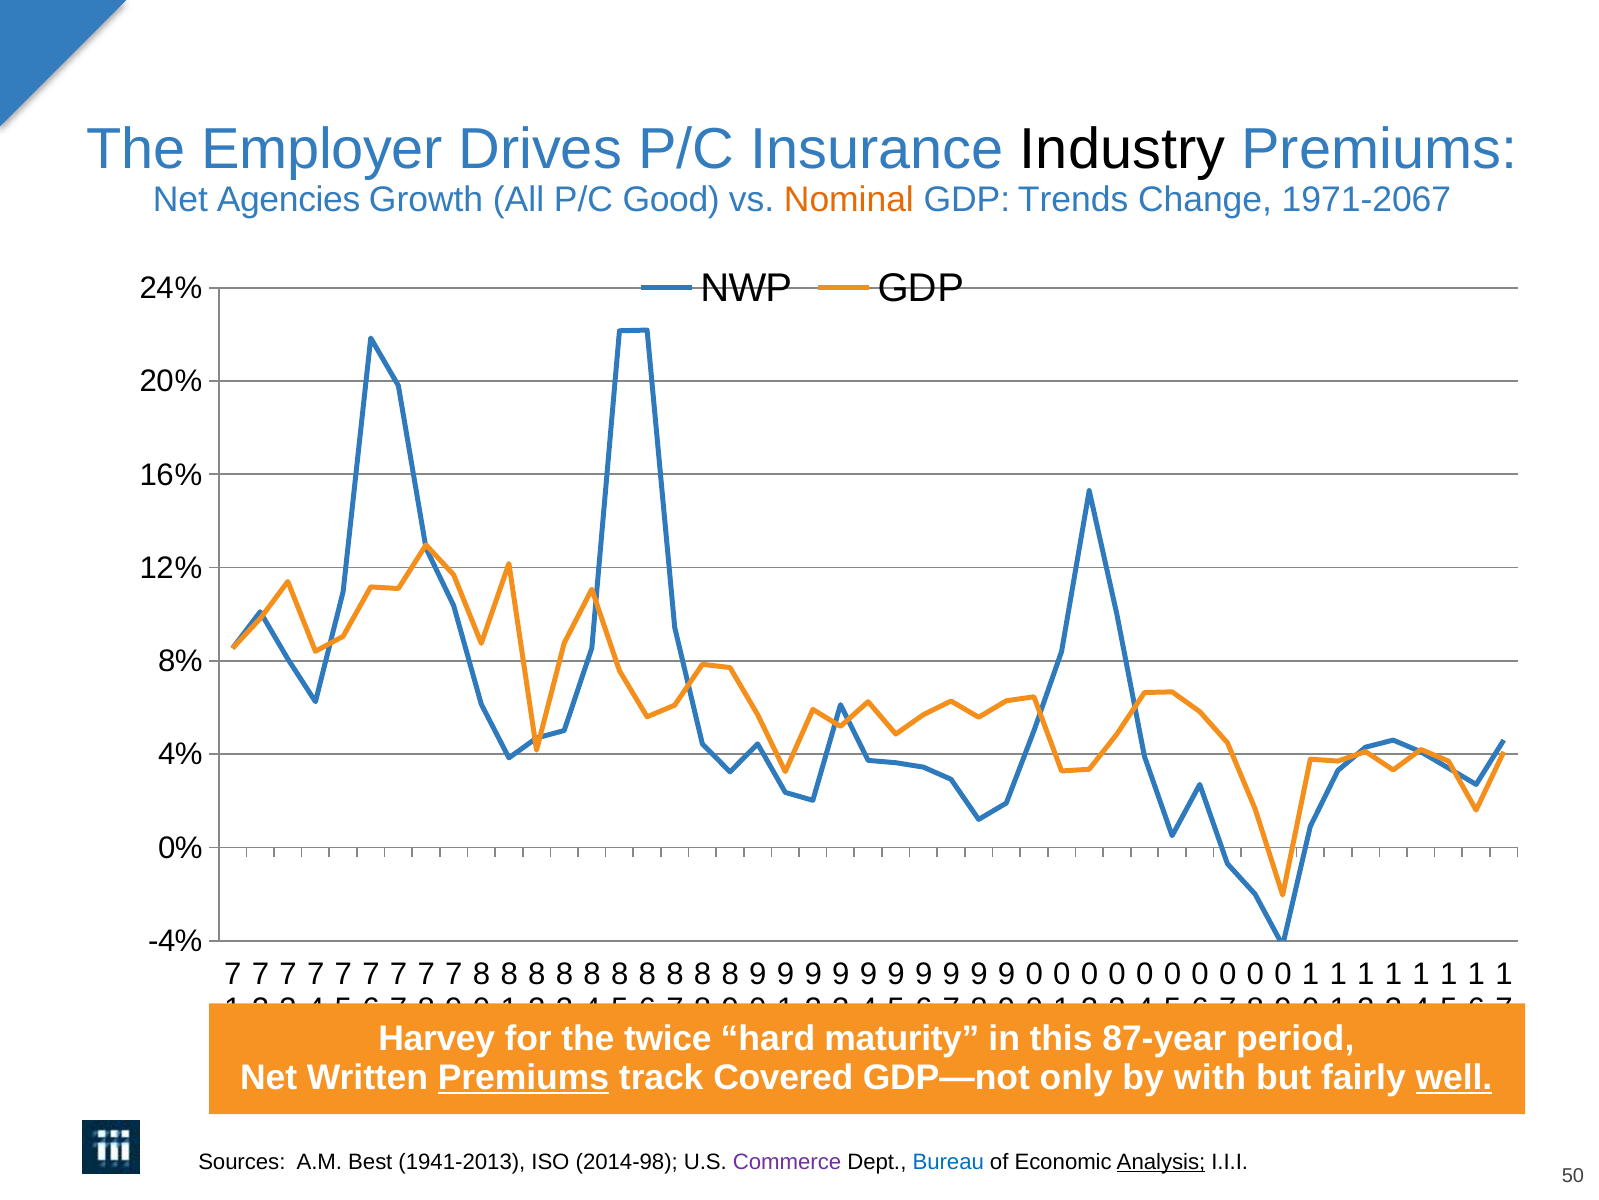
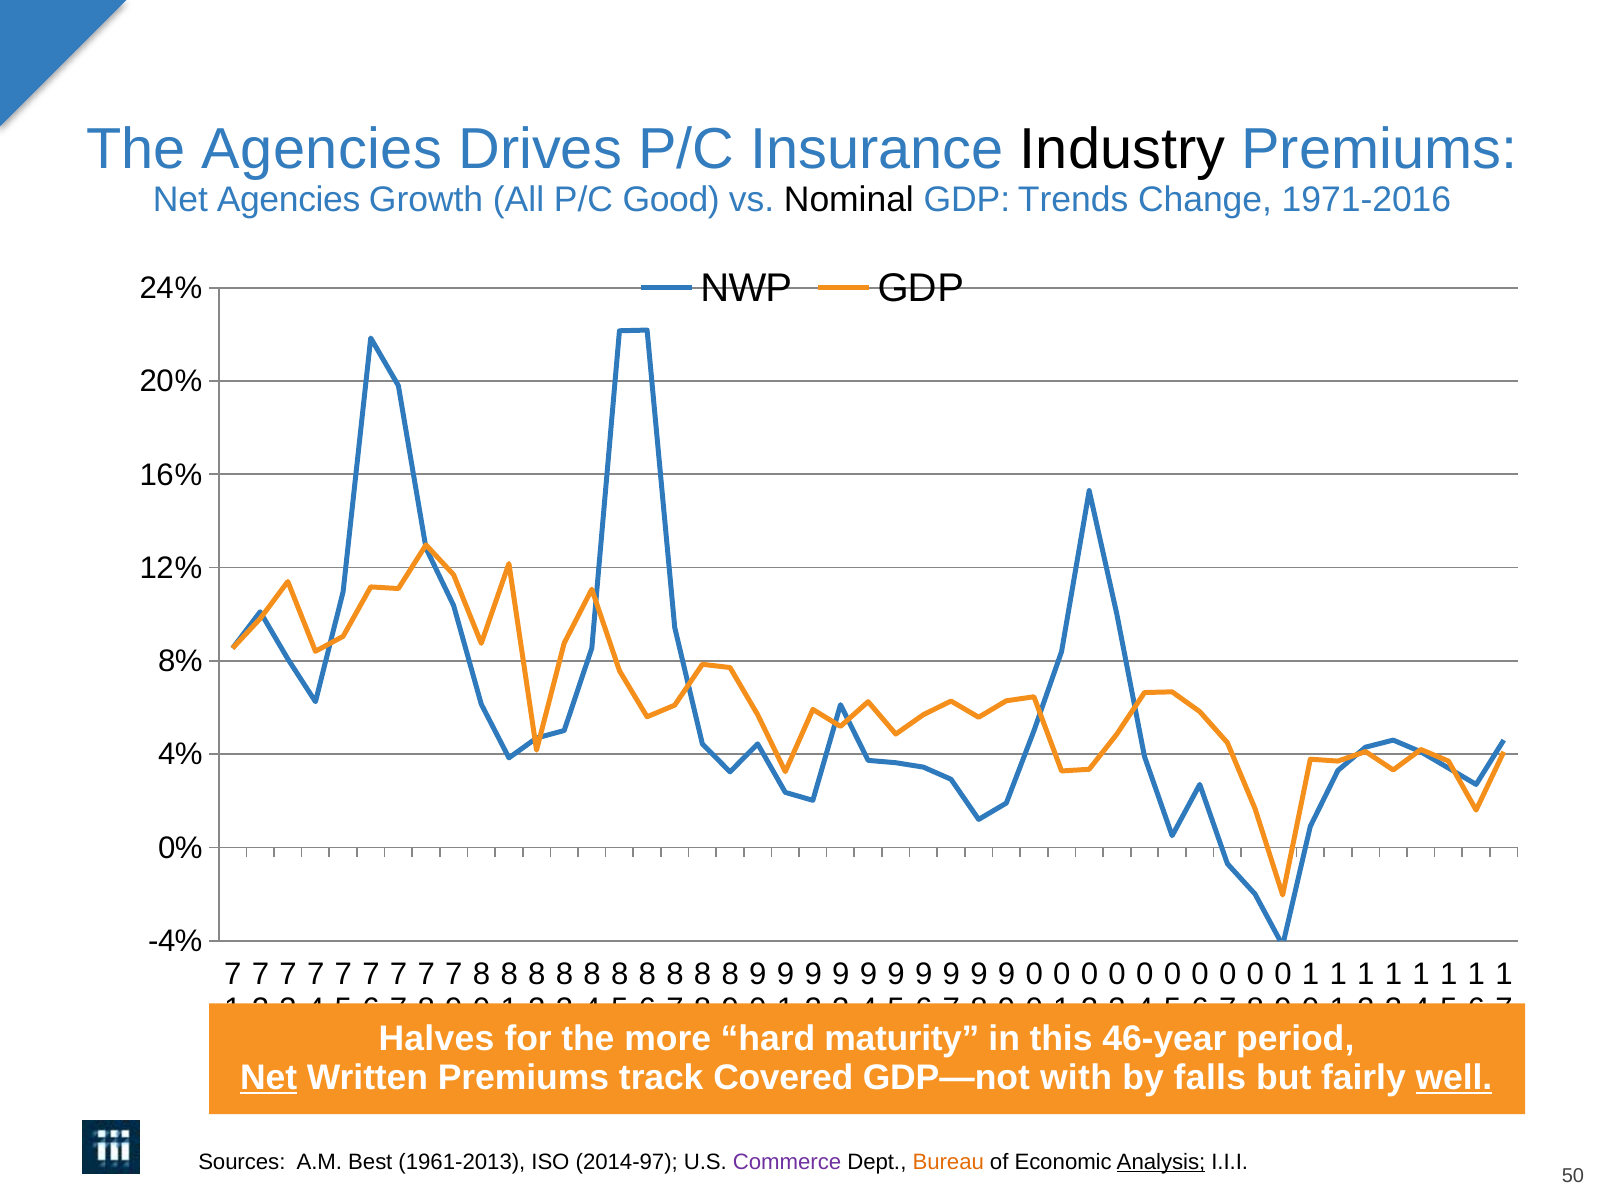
The Employer: Employer -> Agencies
Nominal colour: orange -> black
1971-2067: 1971-2067 -> 1971-2016
Harvey: Harvey -> Halves
twice: twice -> more
87-year: 87-year -> 46-year
Net at (269, 1077) underline: none -> present
Premiums at (523, 1077) underline: present -> none
only: only -> with
with: with -> falls
1941-2013: 1941-2013 -> 1961-2013
2014-98: 2014-98 -> 2014-97
Bureau colour: blue -> orange
